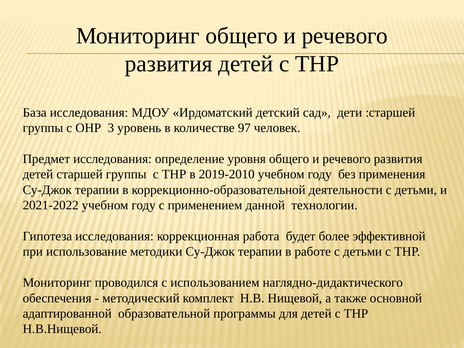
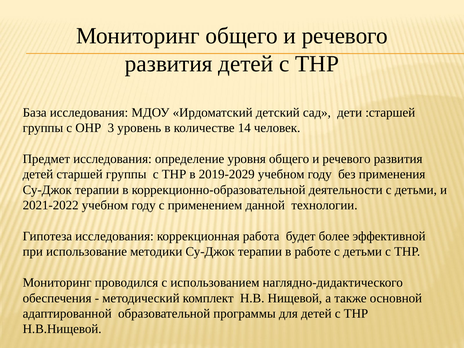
97: 97 -> 14
2019-2010: 2019-2010 -> 2019-2029
